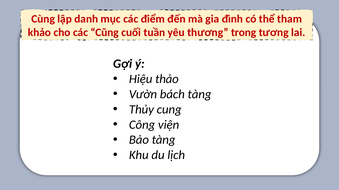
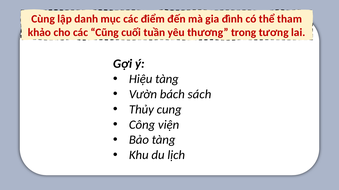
Hiệu thảo: thảo -> tàng
bách tàng: tàng -> sách
